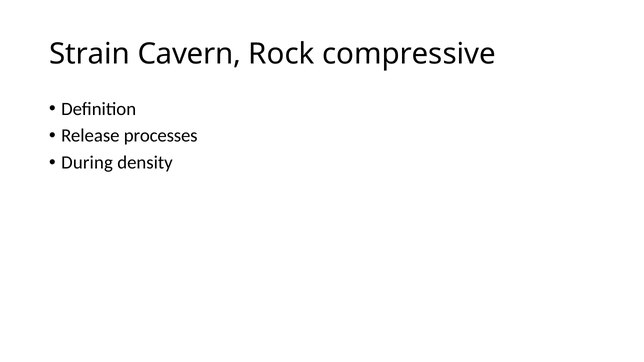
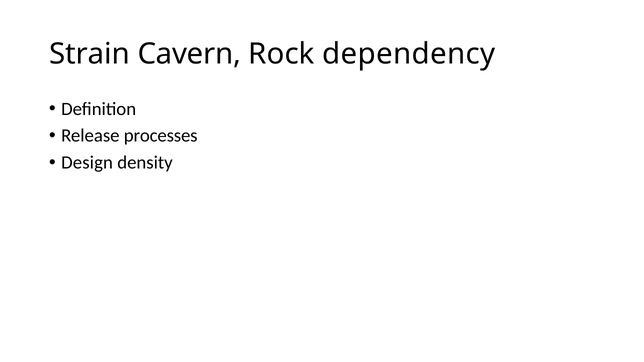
compressive: compressive -> dependency
During: During -> Design
